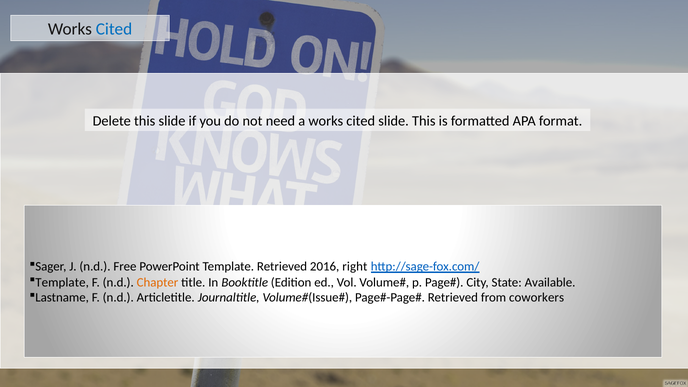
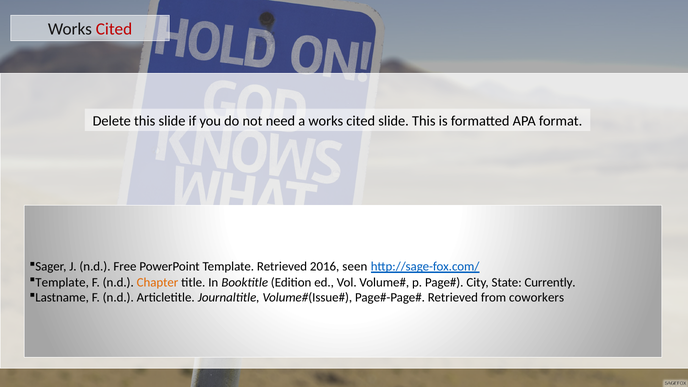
Cited at (114, 29) colour: blue -> red
right: right -> seen
Available: Available -> Currently
